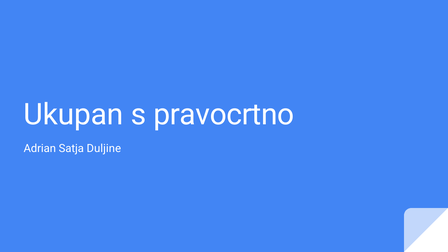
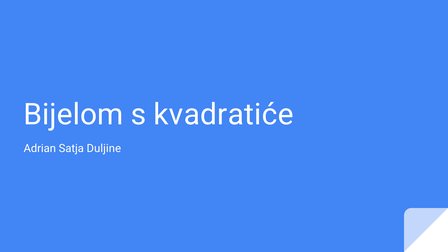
Ukupan: Ukupan -> Bijelom
pravocrtno: pravocrtno -> kvadratiće
